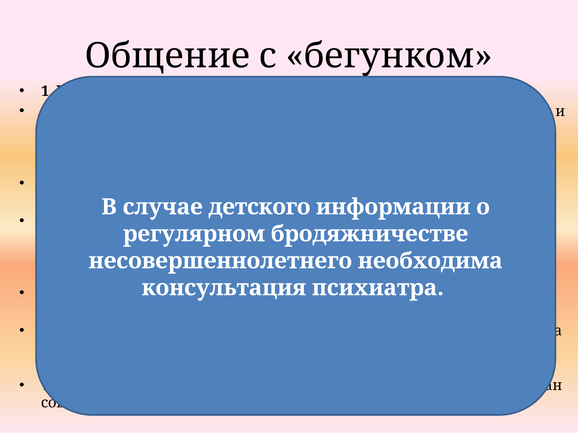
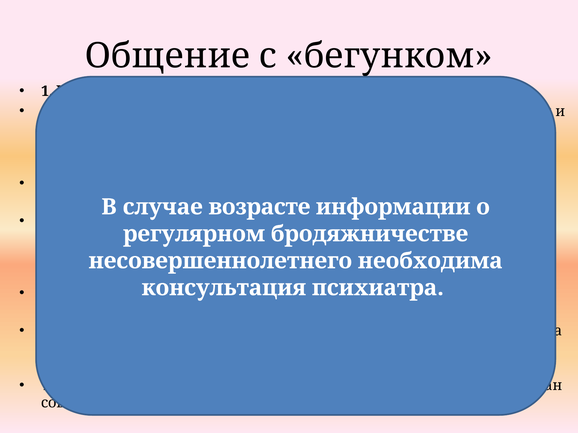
детского: детского -> возрасте
